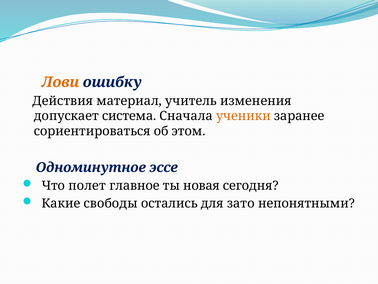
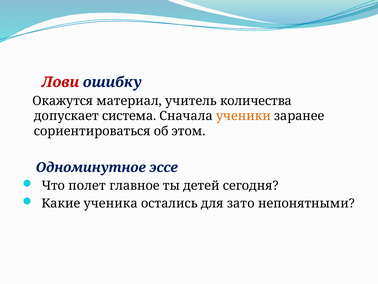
Лови colour: orange -> red
Действия: Действия -> Окажутся
изменения: изменения -> количества
новая: новая -> детей
свободы: свободы -> ученика
